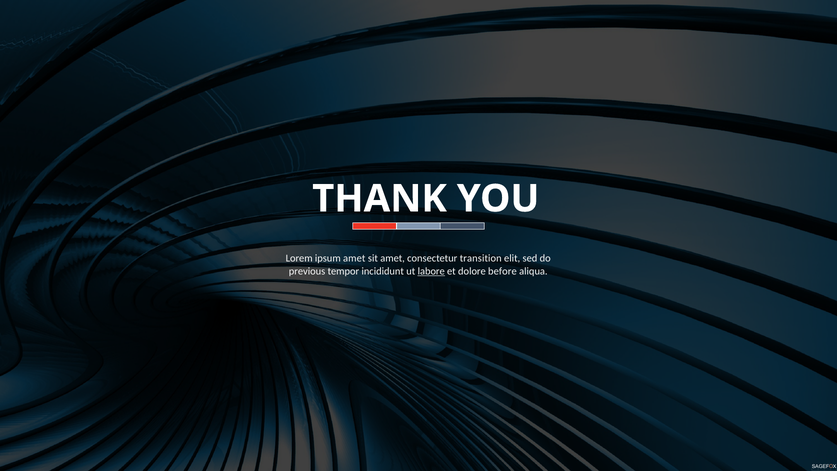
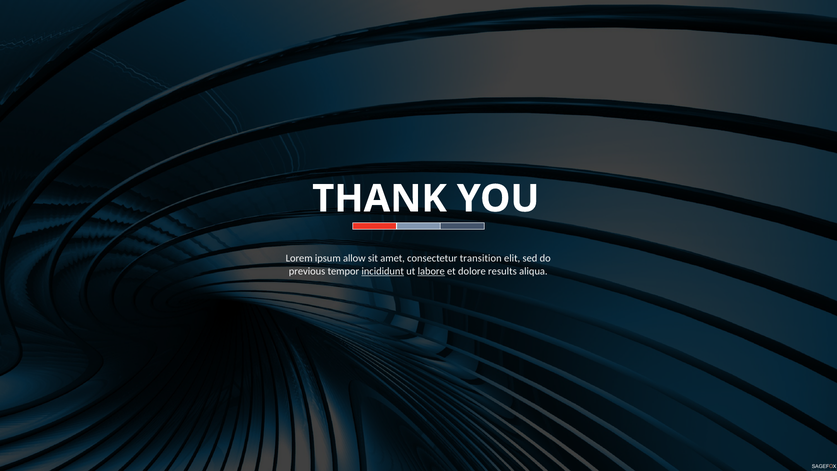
ipsum amet: amet -> allow
incididunt underline: none -> present
before: before -> results
